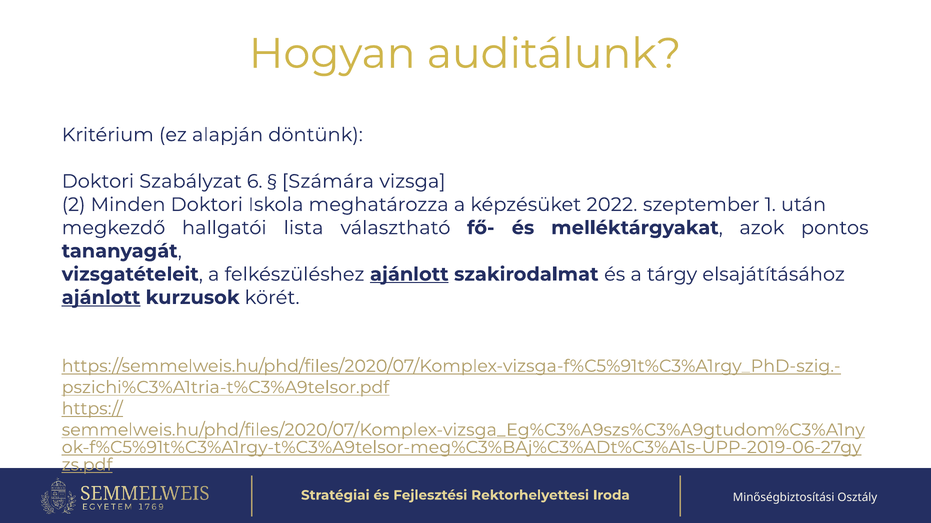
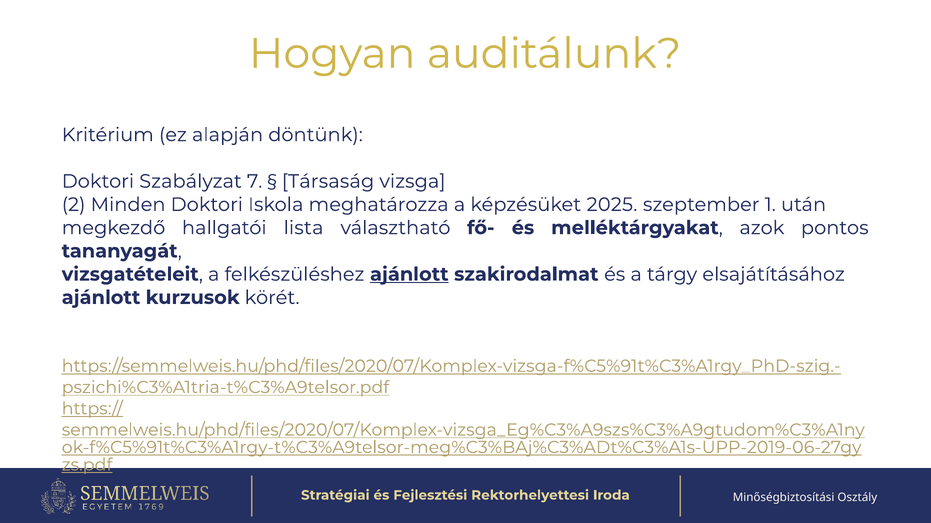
6: 6 -> 7
Számára: Számára -> Társaság
2022: 2022 -> 2025
ajánlott at (101, 298) underline: present -> none
